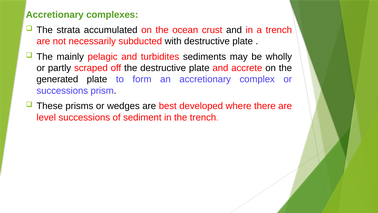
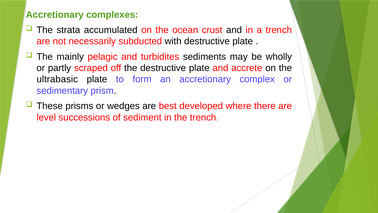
generated: generated -> ultrabasic
successions at (62, 91): successions -> sedimentary
